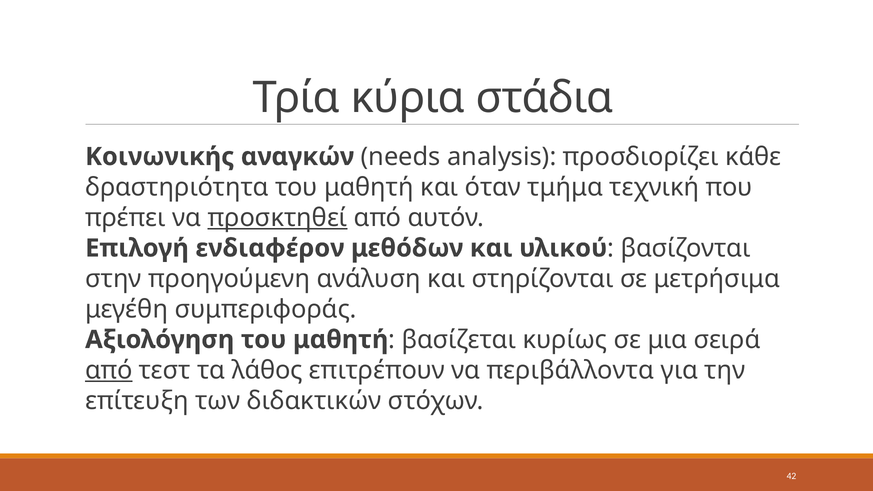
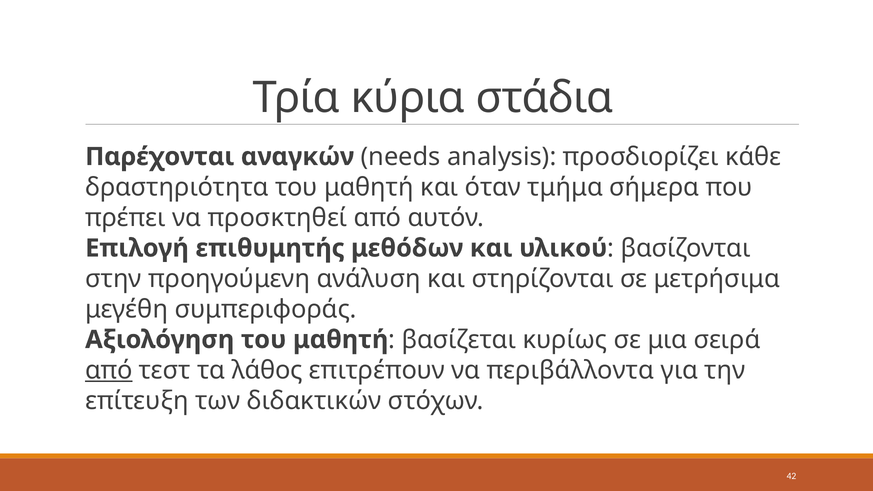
Κοινωνικής: Κοινωνικής -> Παρέχονται
τεχνική: τεχνική -> σήμερα
προσκτηθεί underline: present -> none
ενδιαφέρον: ενδιαφέρον -> επιθυμητής
